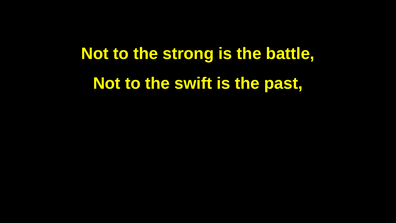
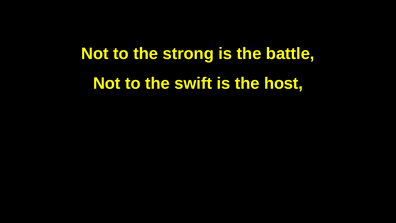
past: past -> host
